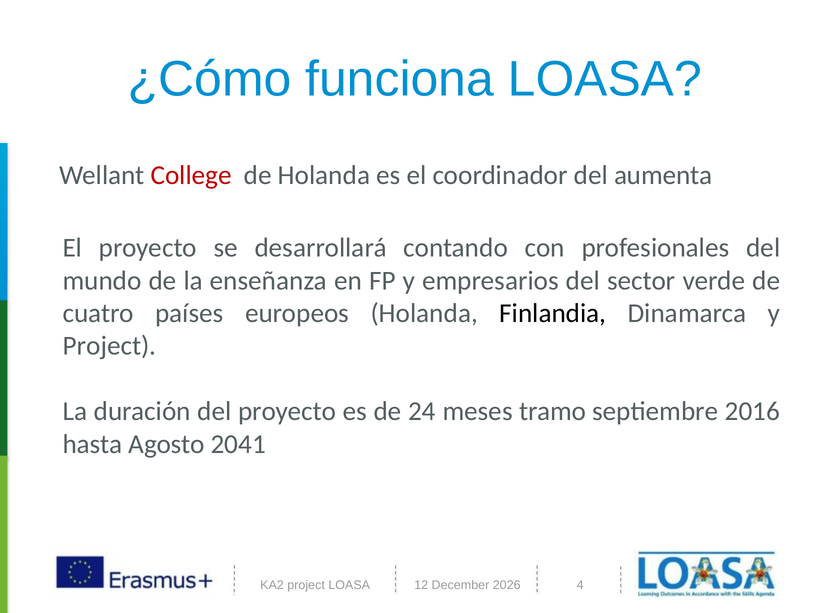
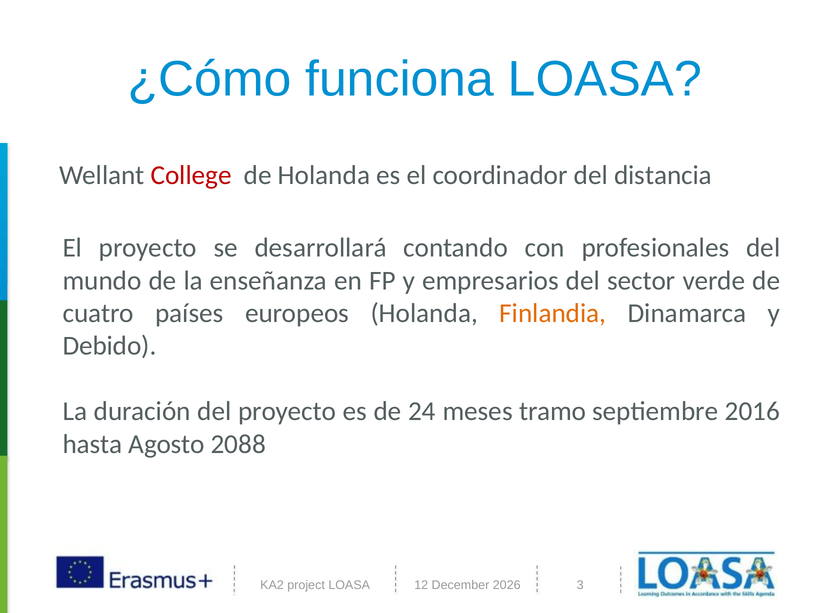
aumenta: aumenta -> distancia
Finlandia colour: black -> orange
Project at (109, 346): Project -> Debido
2041: 2041 -> 2088
4: 4 -> 3
